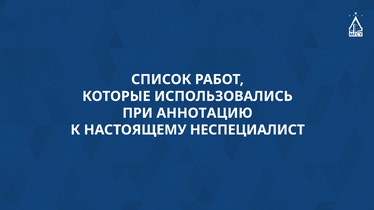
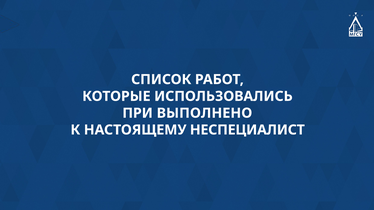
АННОТАЦИЮ: АННОТАЦИЮ -> ВЫПОЛНЕНО
